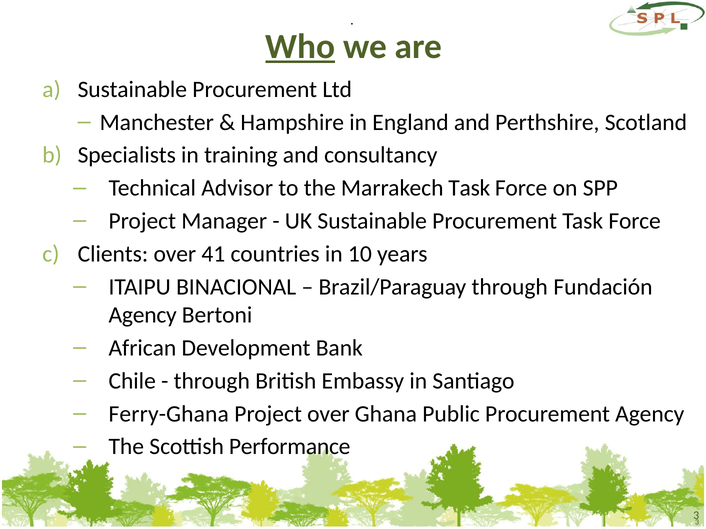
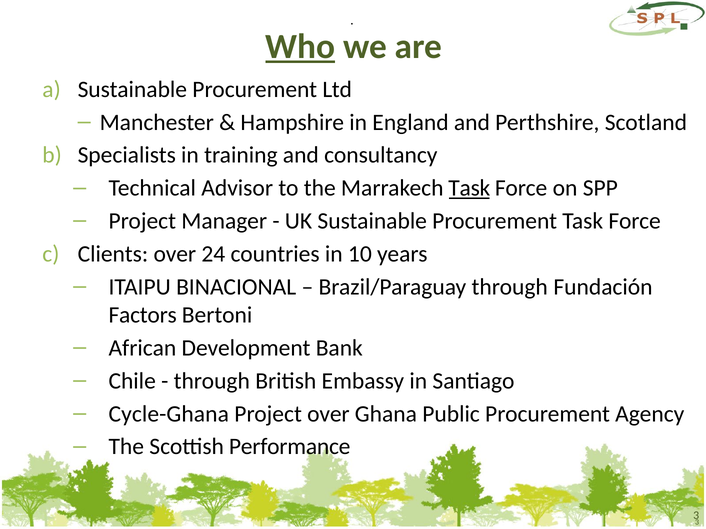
Task at (469, 188) underline: none -> present
41: 41 -> 24
Agency at (143, 315): Agency -> Factors
Ferry-Ghana: Ferry-Ghana -> Cycle-Ghana
